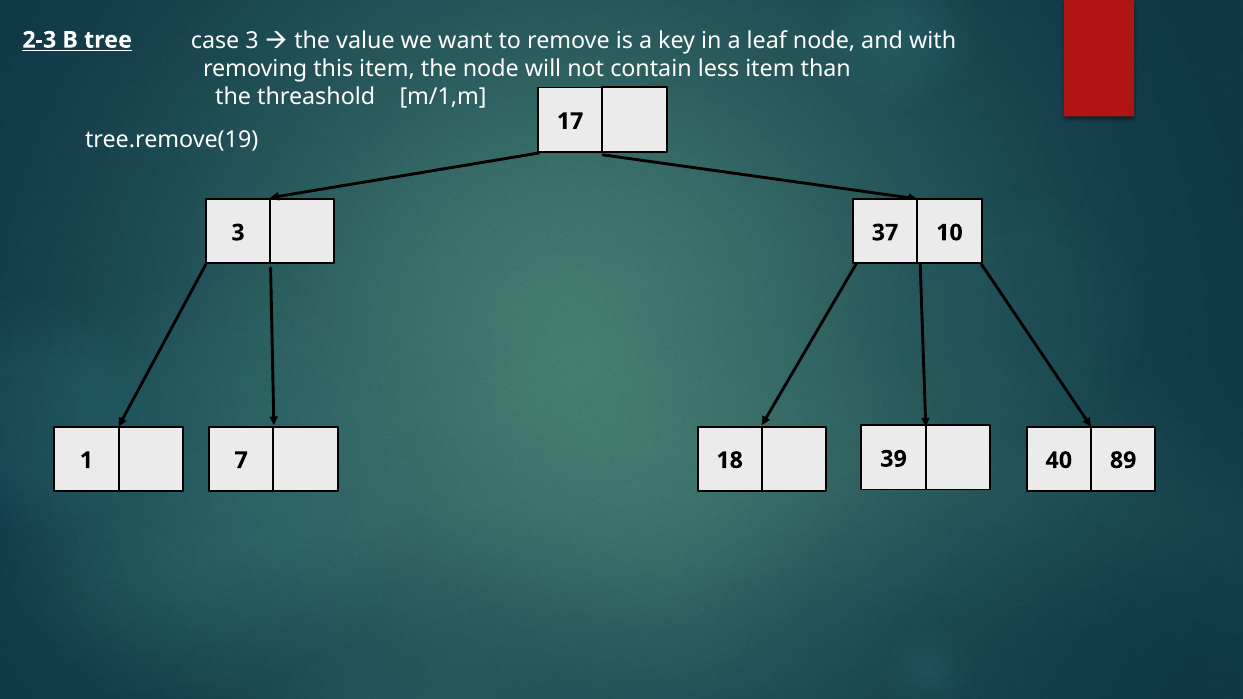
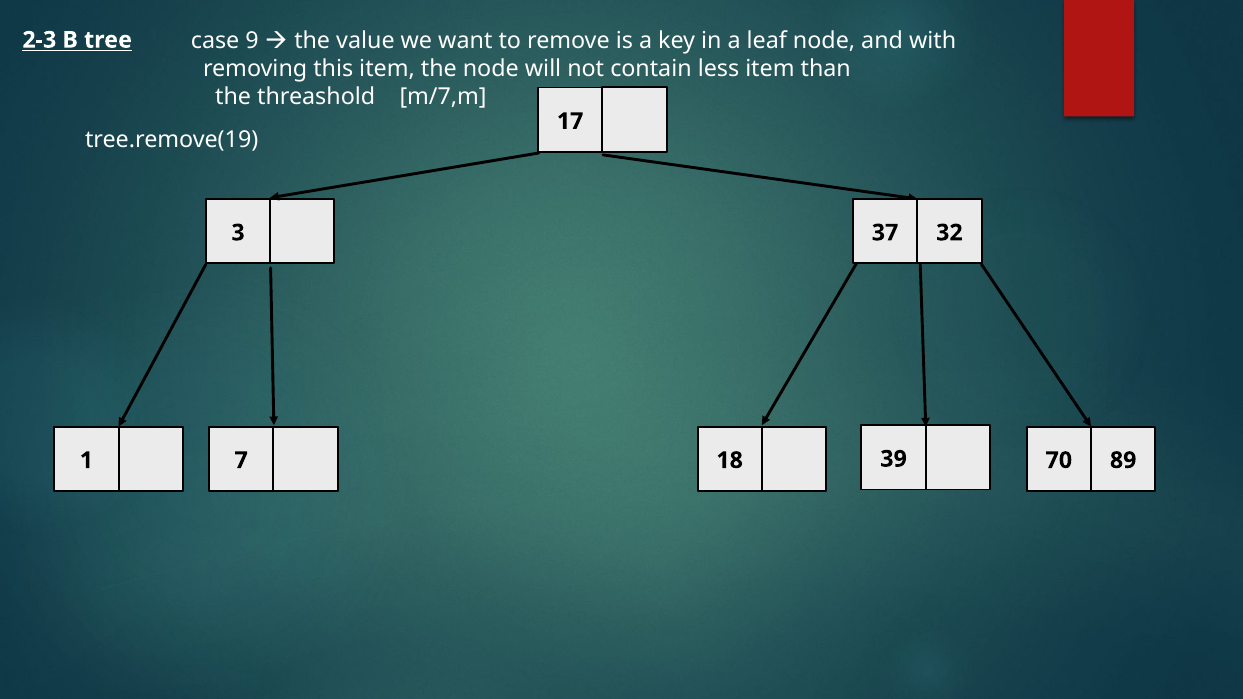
case 3: 3 -> 9
m/1,m: m/1,m -> m/7,m
10: 10 -> 32
40: 40 -> 70
